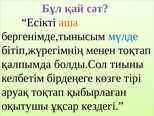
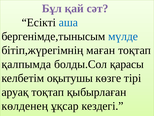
аша colour: orange -> blue
менен: менен -> маған
тиыны: тиыны -> қарасы
бірдеңеге: бірдеңеге -> оқытушы
оқытушы: оқытушы -> көлденең
